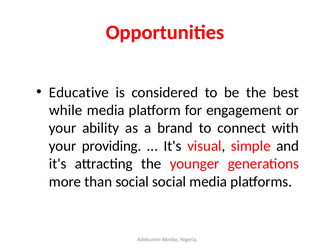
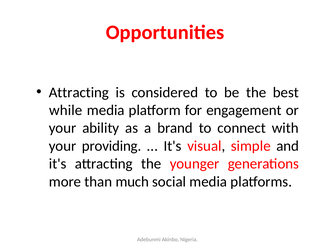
Educative at (79, 92): Educative -> Attracting
than social: social -> much
